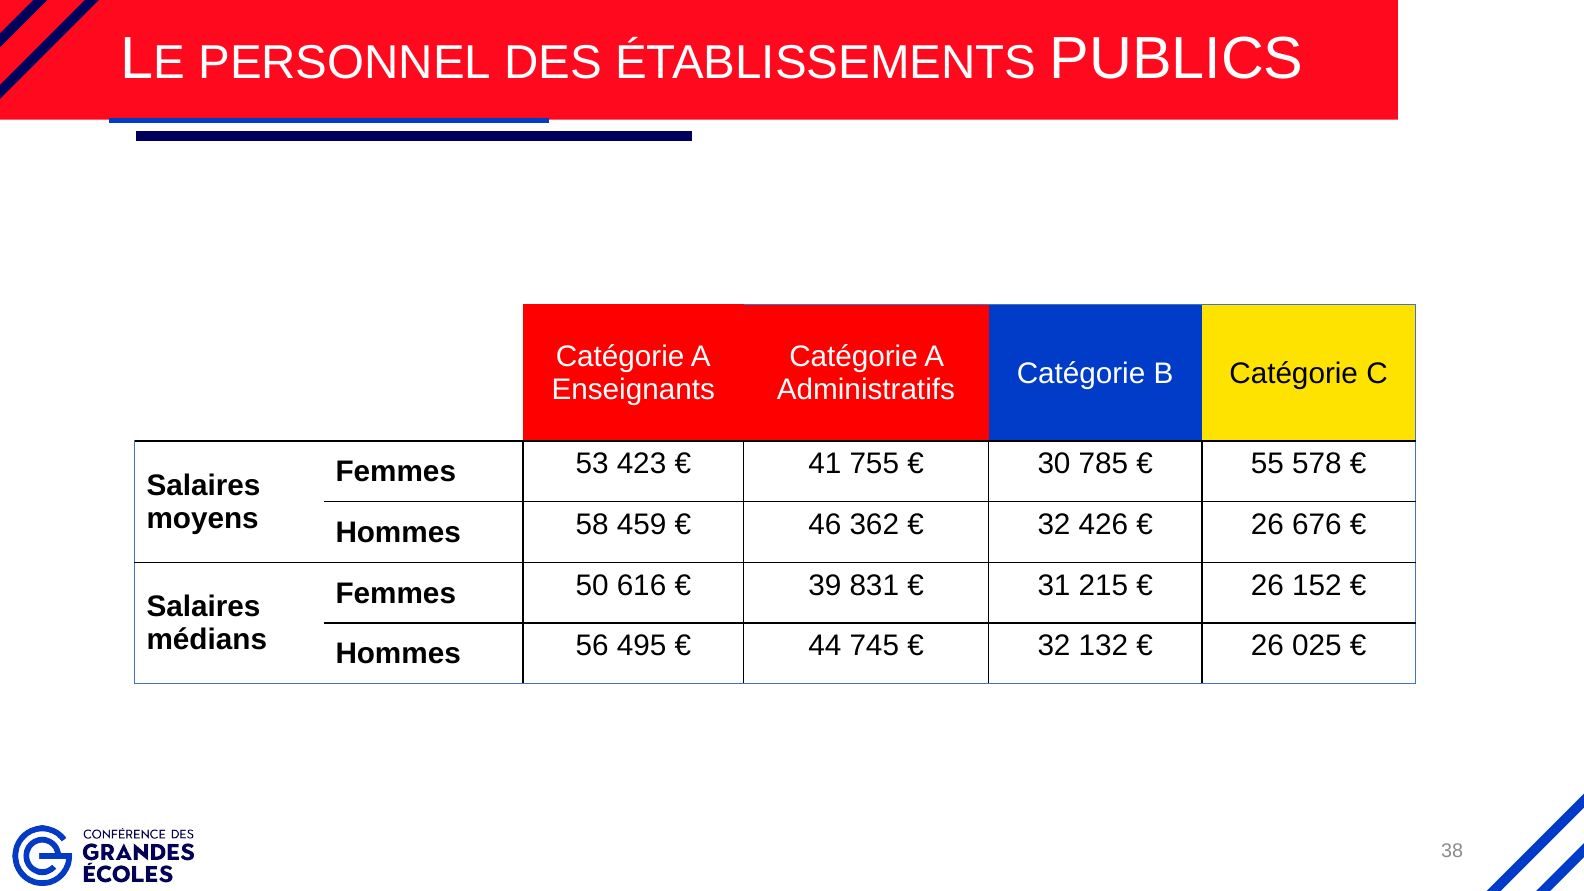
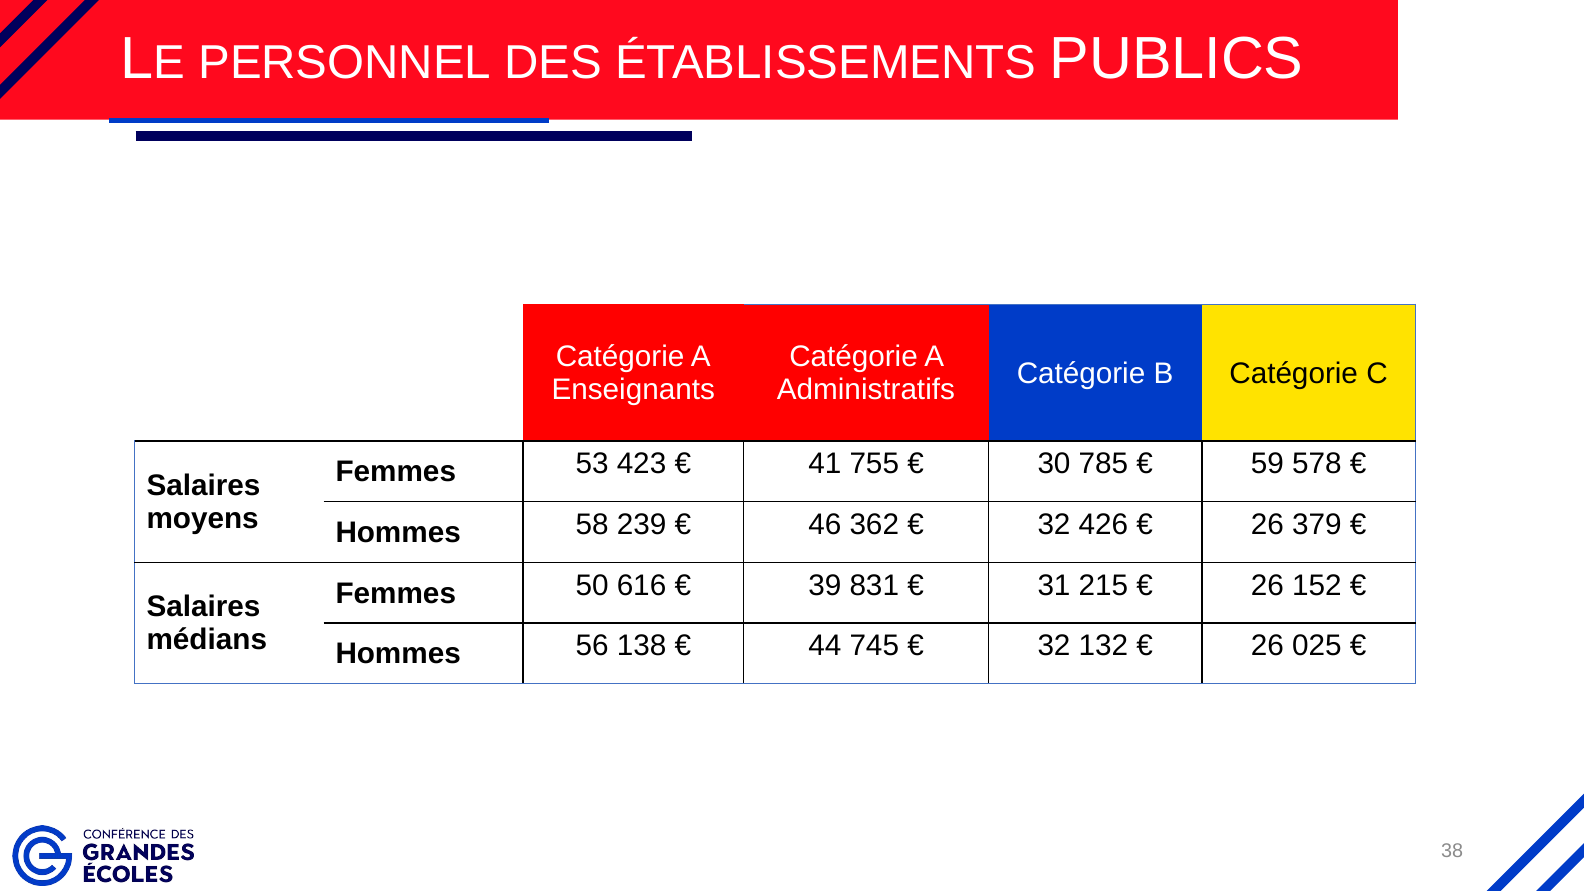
55: 55 -> 59
459: 459 -> 239
676: 676 -> 379
495: 495 -> 138
